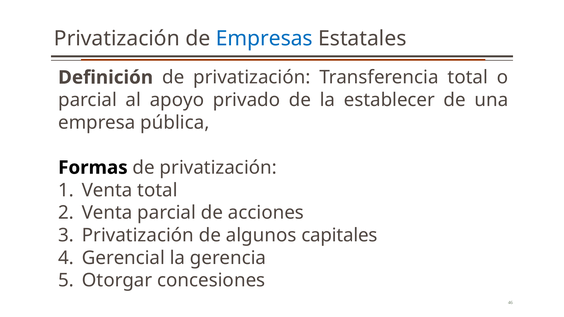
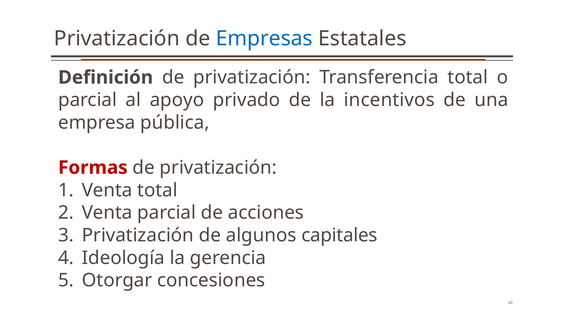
establecer: establecer -> incentivos
Formas colour: black -> red
Gerencial: Gerencial -> Ideología
